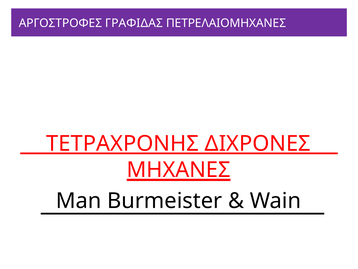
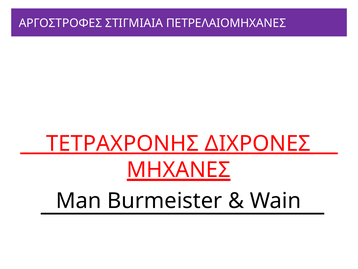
ΓΡΑΦΙΔΑΣ: ΓΡΑΦΙΔΑΣ -> ΣΤΙΓΜΙΑΙΑ
